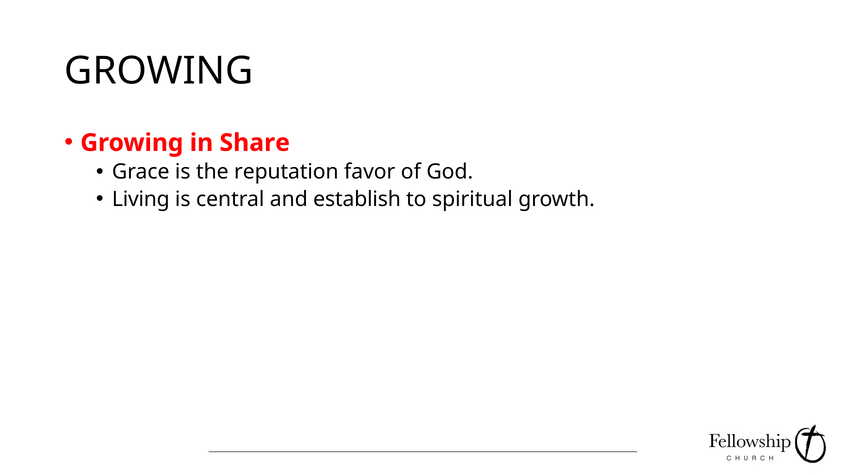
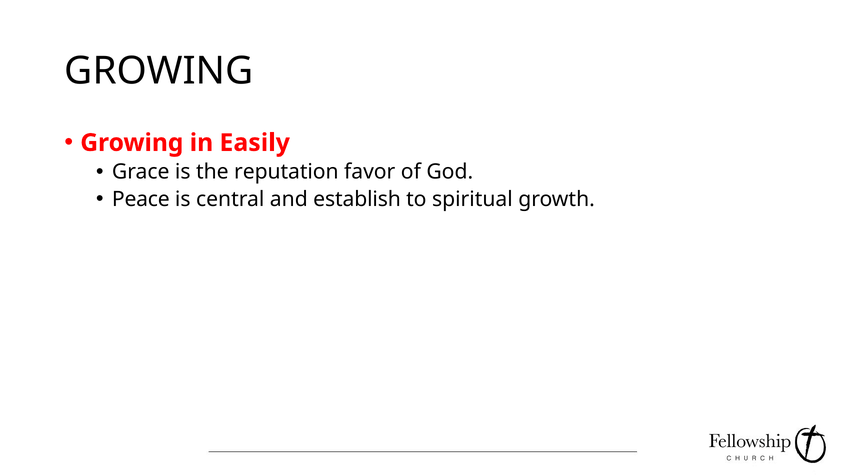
Share: Share -> Easily
Living: Living -> Peace
